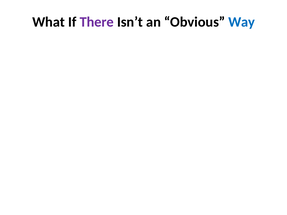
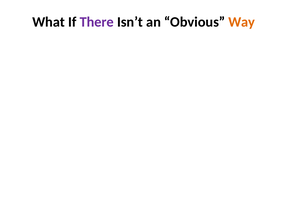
Way colour: blue -> orange
